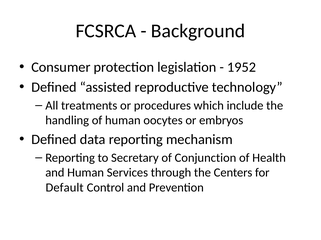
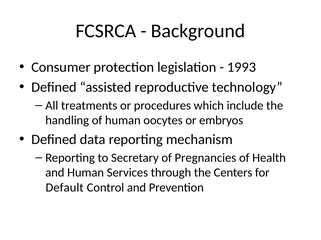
1952: 1952 -> 1993
Conjunction: Conjunction -> Pregnancies
